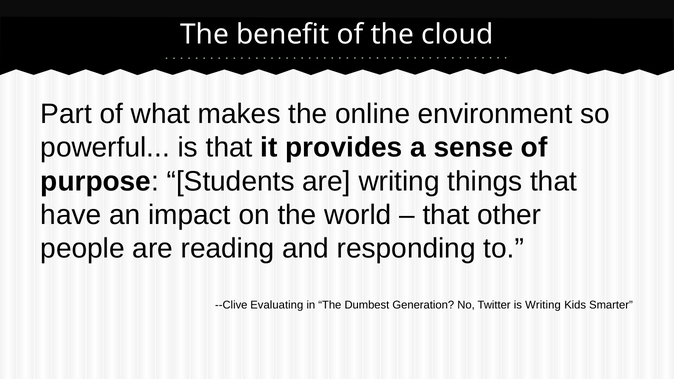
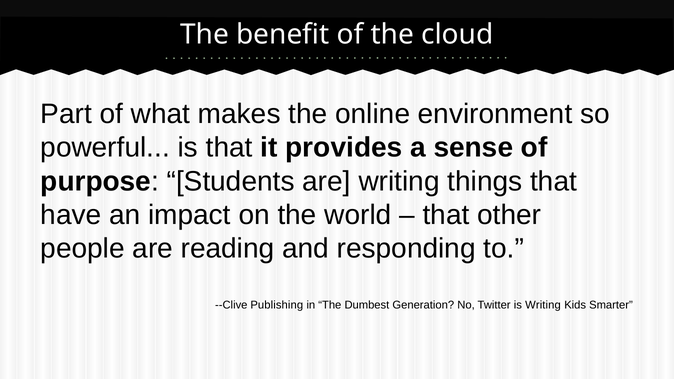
Evaluating: Evaluating -> Publishing
